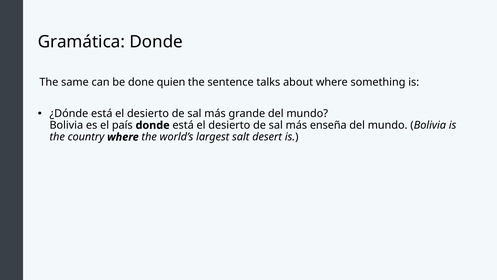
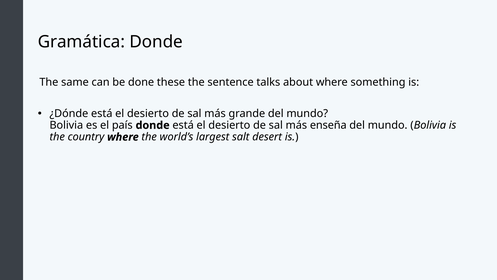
quien: quien -> these
